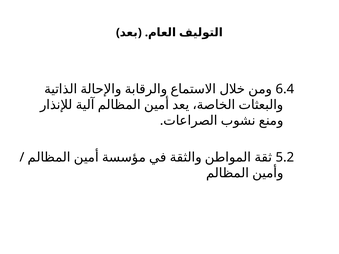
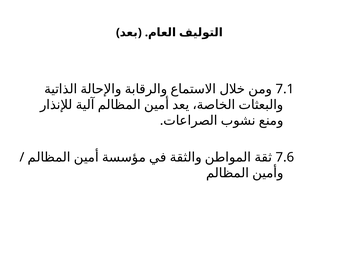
6.4: 6.4 -> 7.1
5.2: 5.2 -> 7.6
